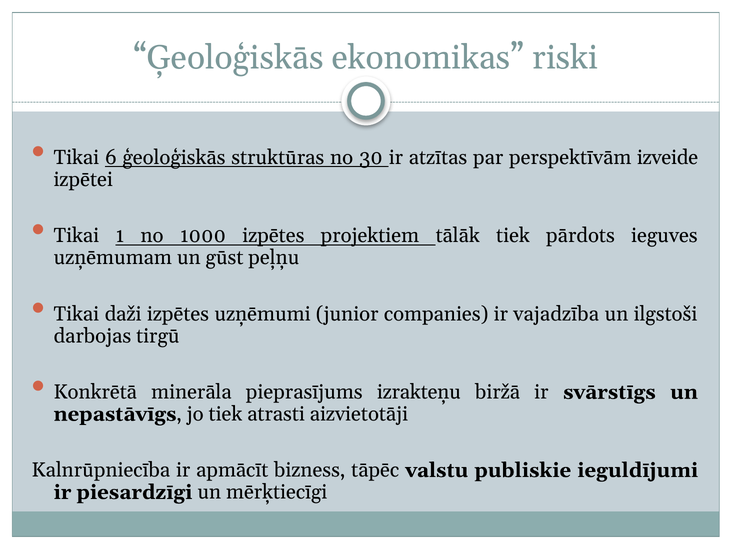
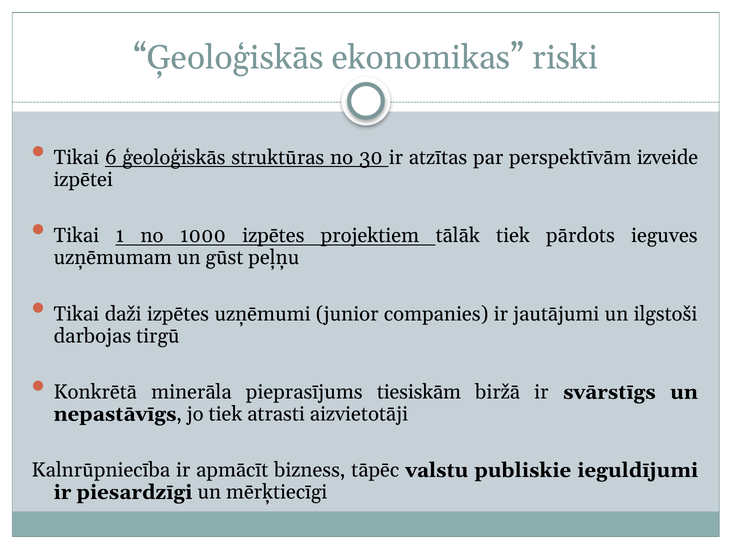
vajadzība: vajadzība -> jautājumi
izrakteņu: izrakteņu -> tiesiskām
